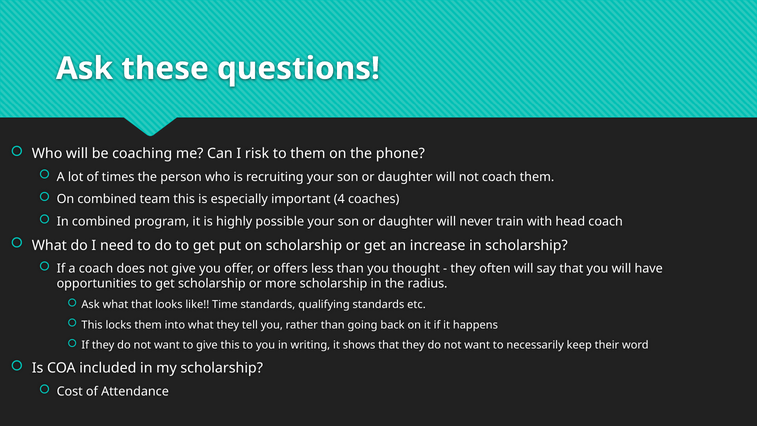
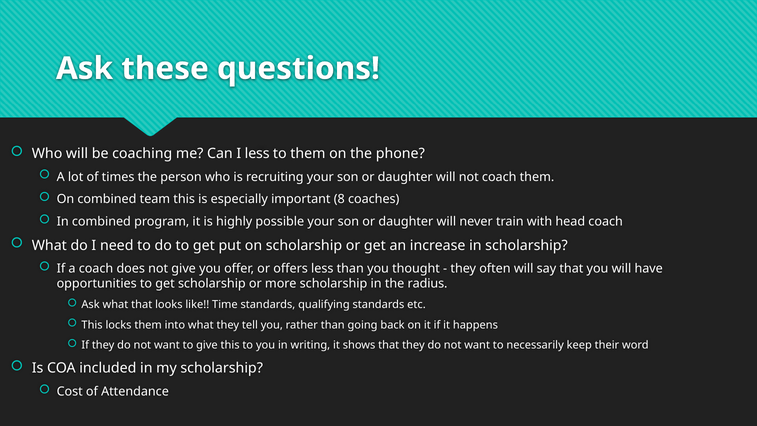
I risk: risk -> less
4: 4 -> 8
